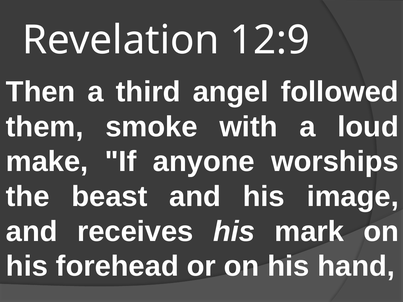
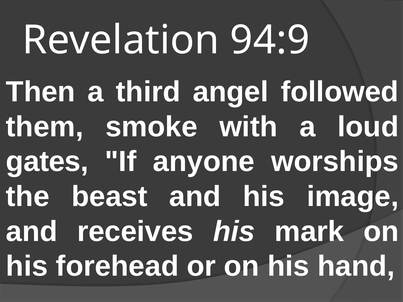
12:9: 12:9 -> 94:9
make: make -> gates
